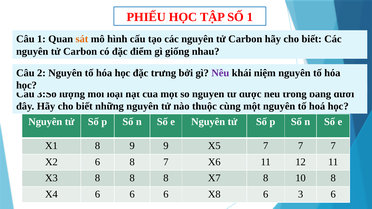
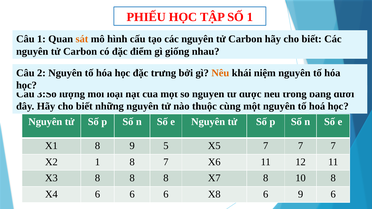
Nêu at (220, 73) colour: purple -> orange
9 9: 9 -> 5
X2 6: 6 -> 1
6 3: 3 -> 9
